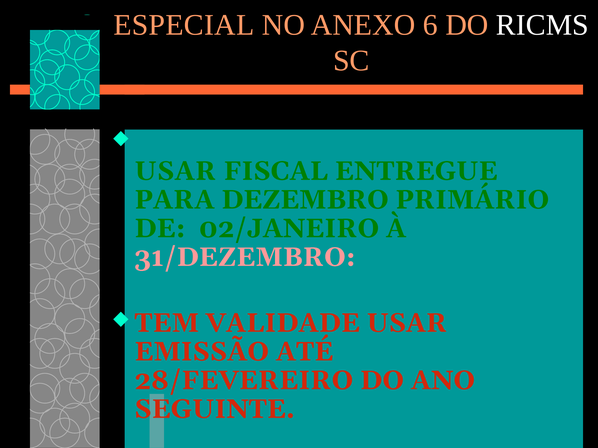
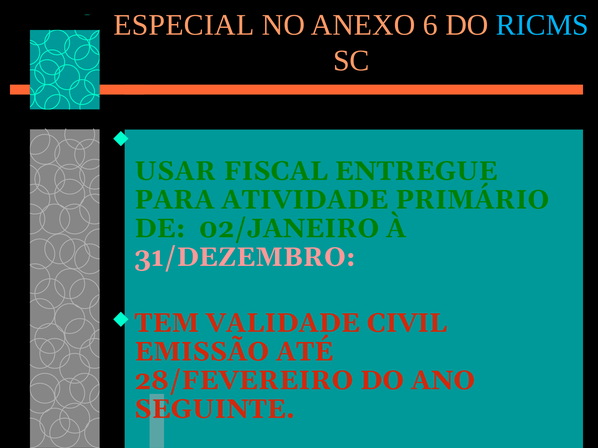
RICMS colour: white -> light blue
DEZEMBRO: DEZEMBRO -> ATIVIDADE
VALIDADE USAR: USAR -> CIVIL
